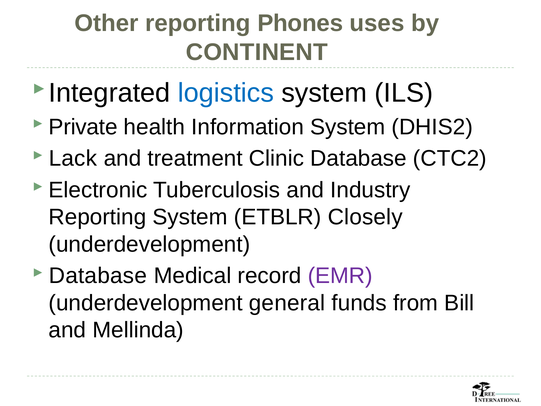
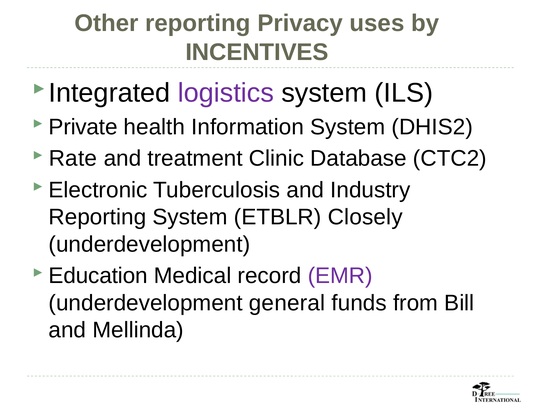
Phones: Phones -> Privacy
CONTINENT: CONTINENT -> INCENTIVES
logistics colour: blue -> purple
Lack: Lack -> Rate
Database at (98, 276): Database -> Education
